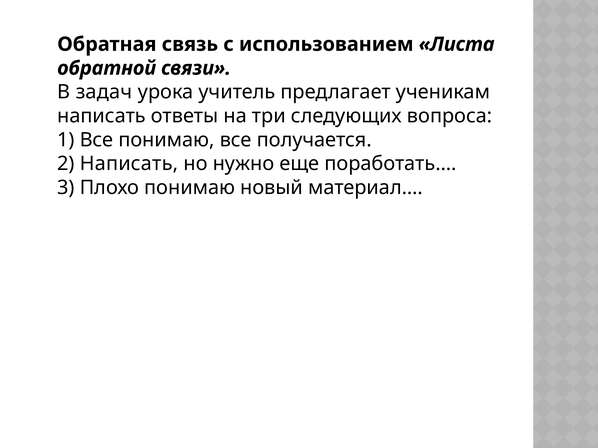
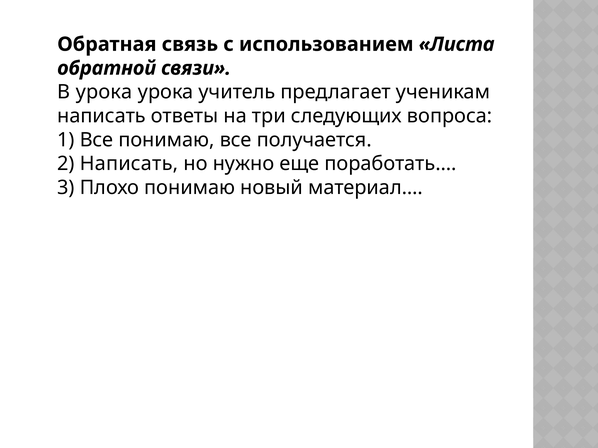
В задач: задач -> урока
